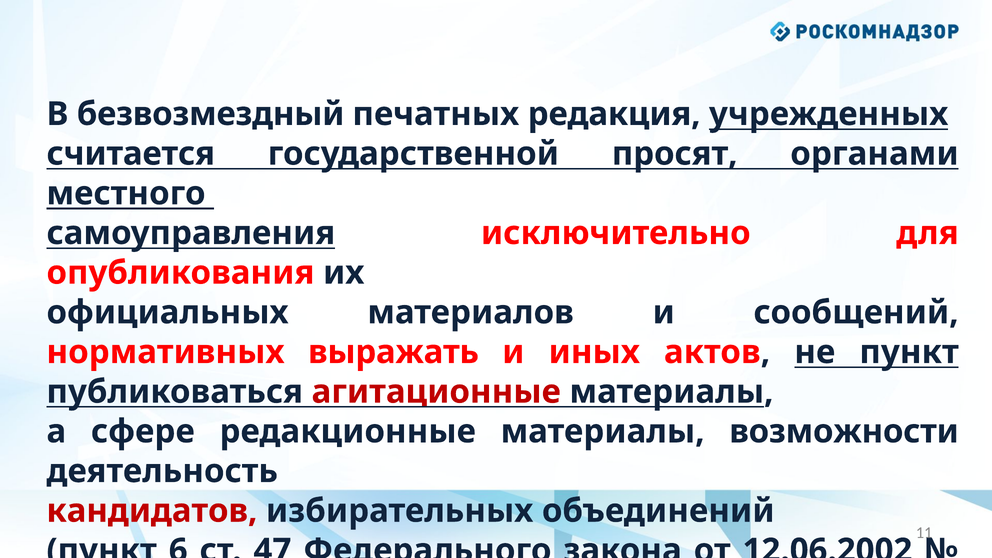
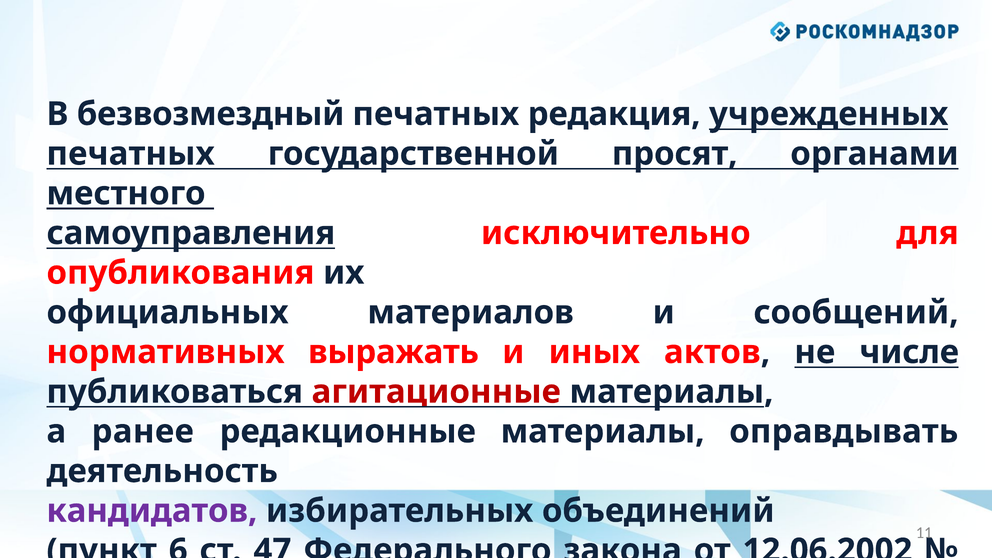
считается at (131, 154): считается -> печатных
не пункт: пункт -> числе
сфере: сфере -> ранее
возможности: возможности -> оправдывать
кандидатов colour: red -> purple
